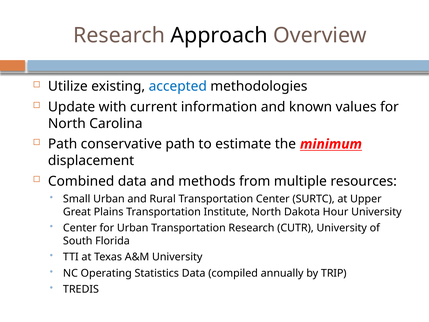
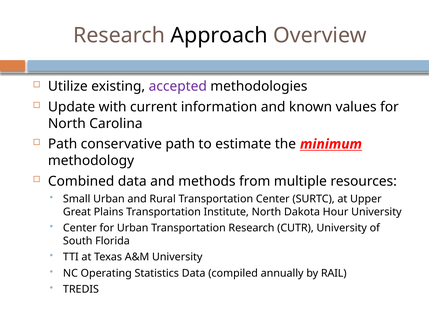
accepted colour: blue -> purple
displacement: displacement -> methodology
TRIP: TRIP -> RAIL
